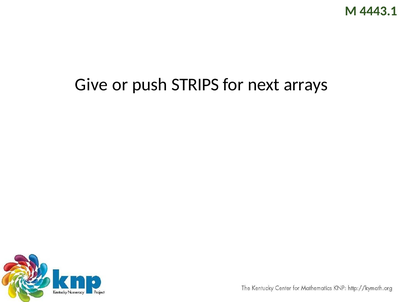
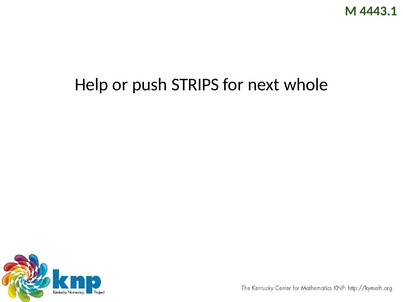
Give: Give -> Help
arrays: arrays -> whole
